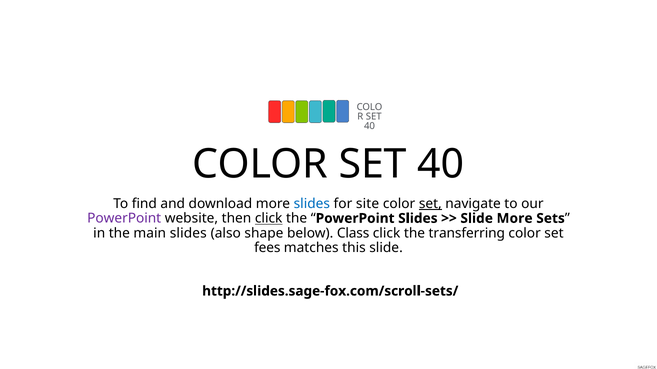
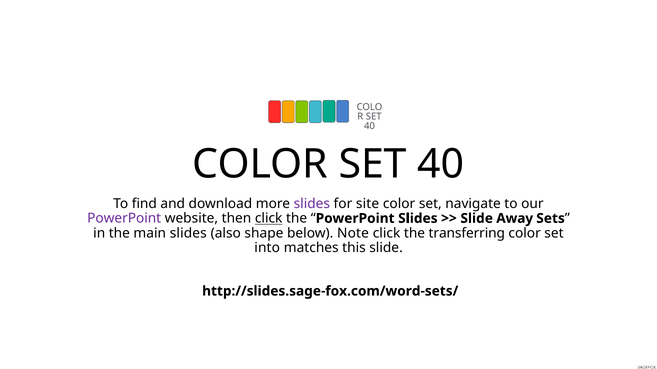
slides at (312, 204) colour: blue -> purple
set at (430, 204) underline: present -> none
Slide More: More -> Away
Class: Class -> Note
fees: fees -> into
http://slides.sage-fox.com/scroll-sets/: http://slides.sage-fox.com/scroll-sets/ -> http://slides.sage-fox.com/word-sets/
